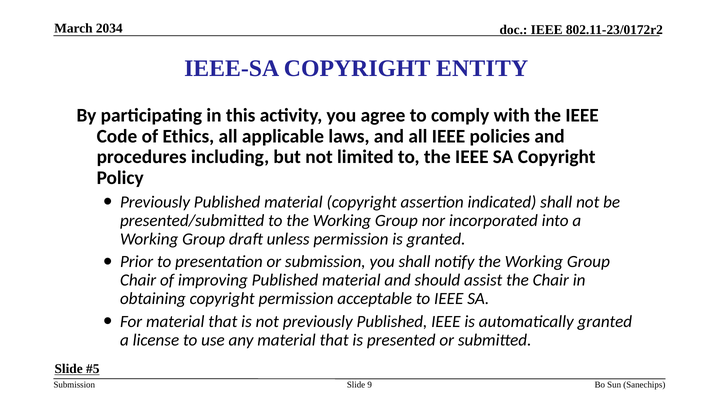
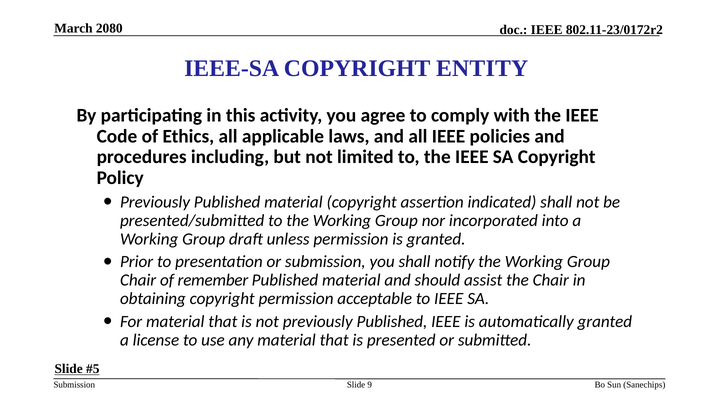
2034: 2034 -> 2080
improving: improving -> remember
